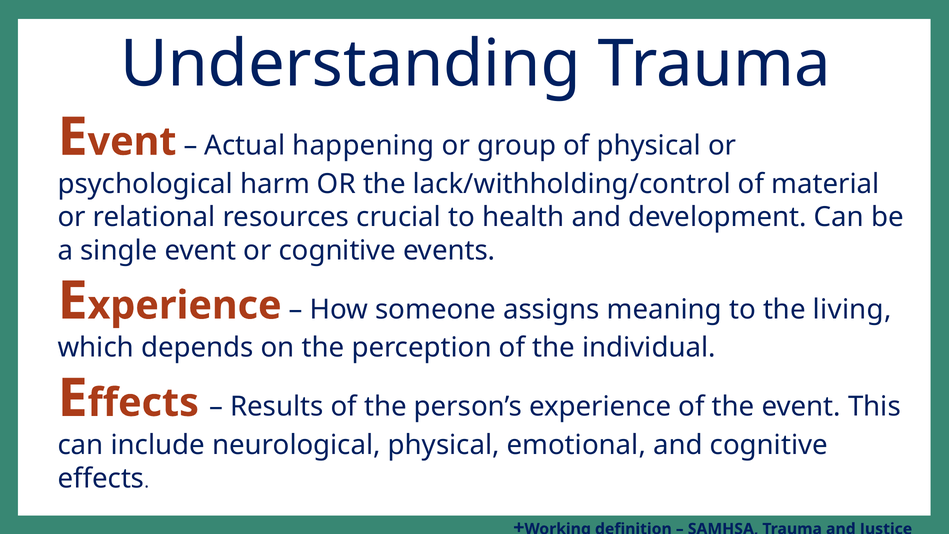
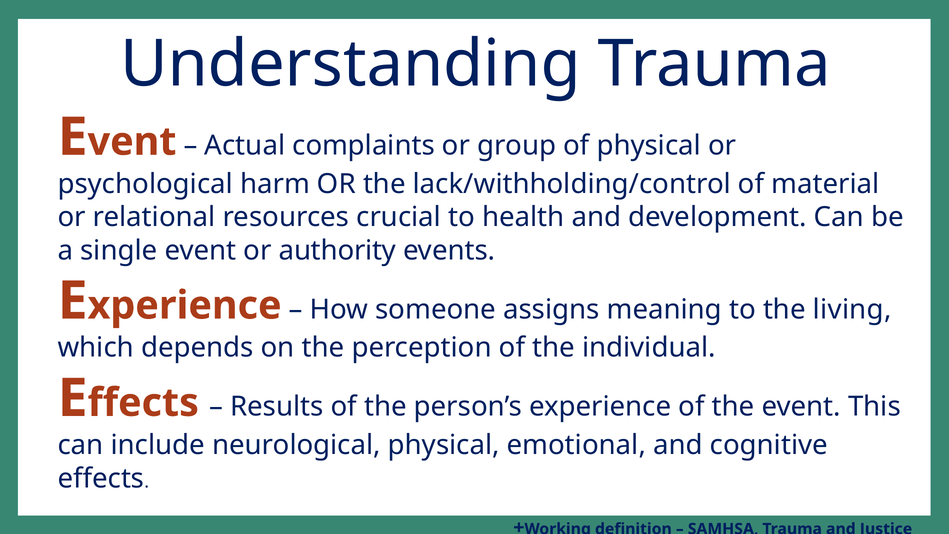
happening: happening -> complaints
or cognitive: cognitive -> authority
